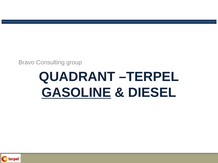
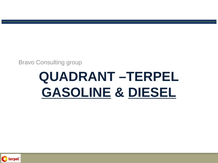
DIESEL underline: none -> present
